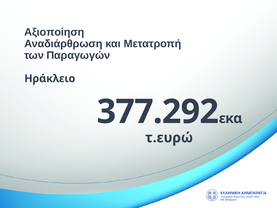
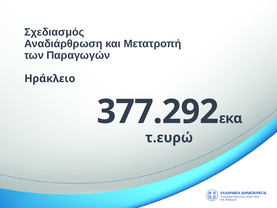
Αξιοποίηση: Αξιοποίηση -> Σχεδιασμός
